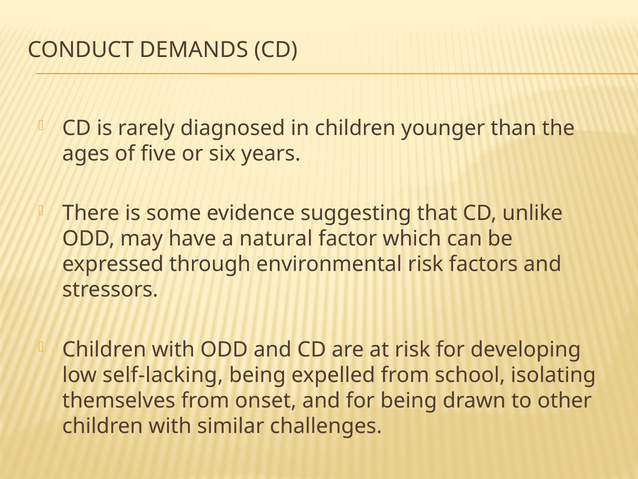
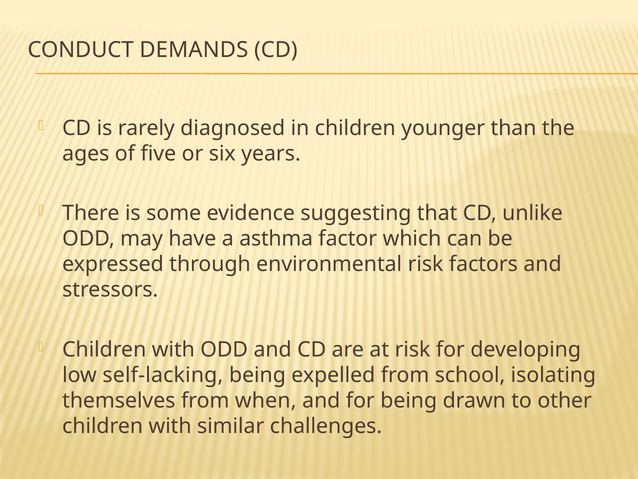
natural: natural -> asthma
onset: onset -> when
